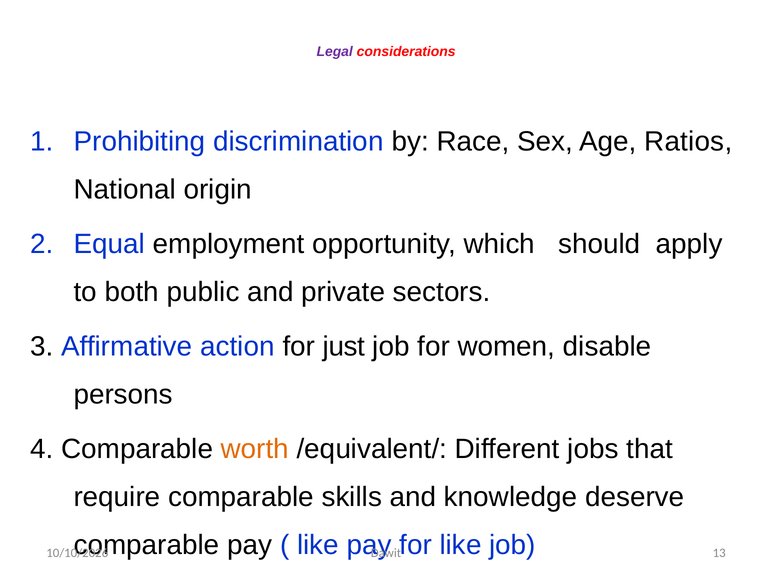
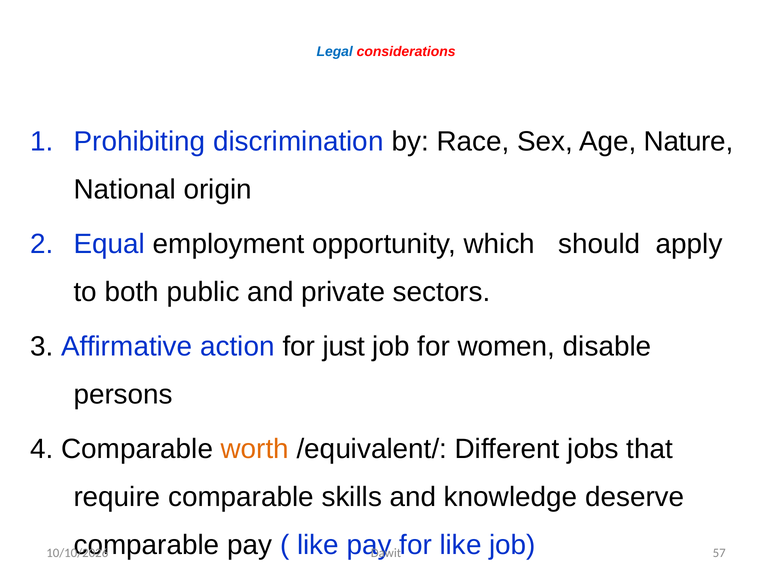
Legal colour: purple -> blue
Ratios: Ratios -> Nature
13: 13 -> 57
